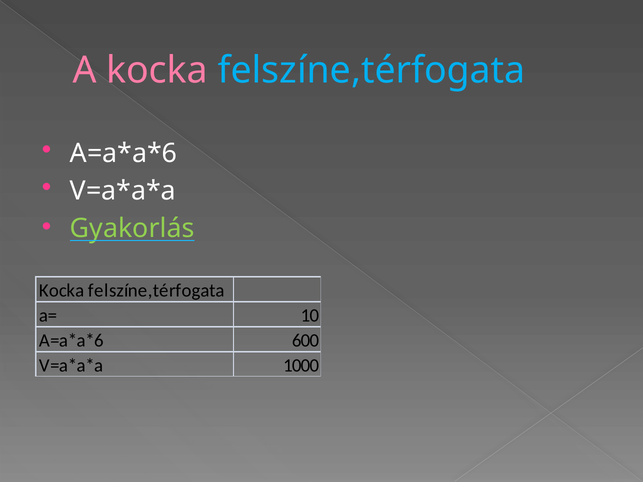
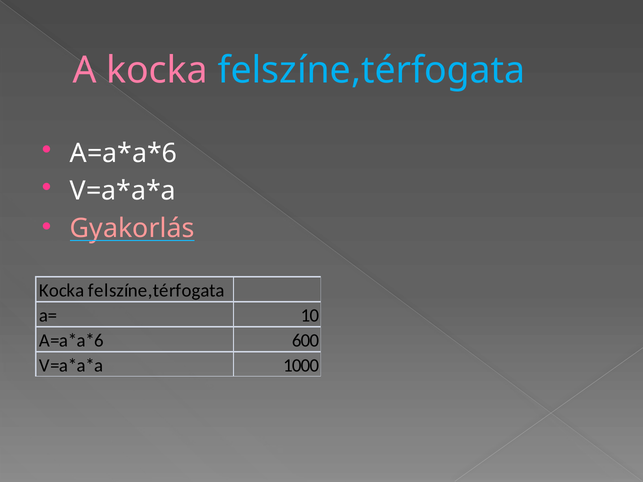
Gyakorlás colour: light green -> pink
